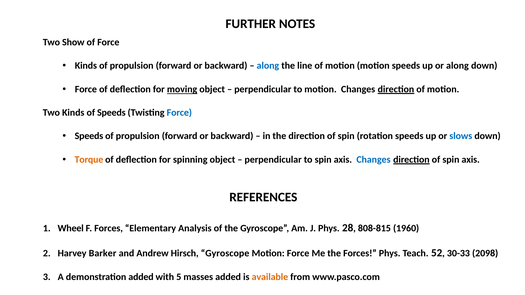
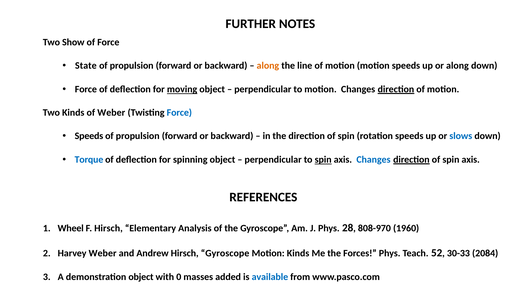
Kinds at (86, 66): Kinds -> State
along at (268, 66) colour: blue -> orange
of Speeds: Speeds -> Weber
Torque colour: orange -> blue
spin at (323, 160) underline: none -> present
F Forces: Forces -> Hirsch
808-815: 808-815 -> 808-970
Harvey Barker: Barker -> Weber
Motion Force: Force -> Kinds
2098: 2098 -> 2084
demonstration added: added -> object
5: 5 -> 0
available colour: orange -> blue
